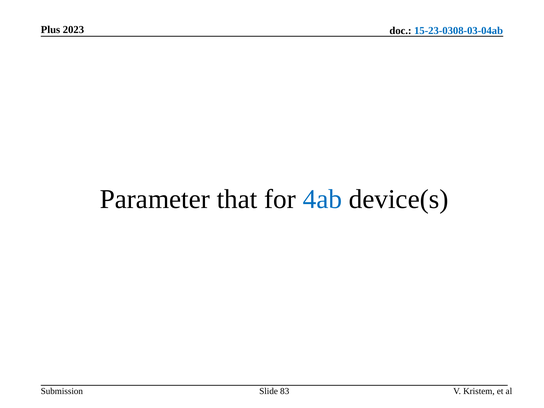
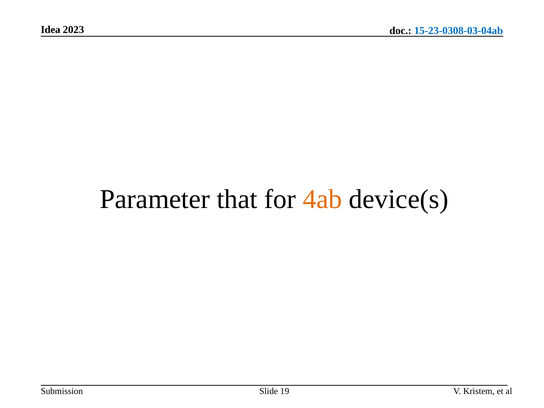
Plus: Plus -> Idea
4ab colour: blue -> orange
83: 83 -> 19
